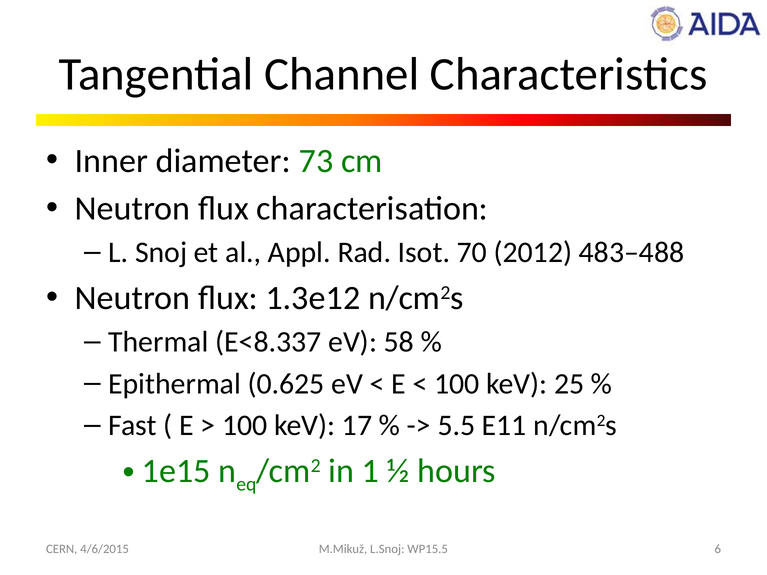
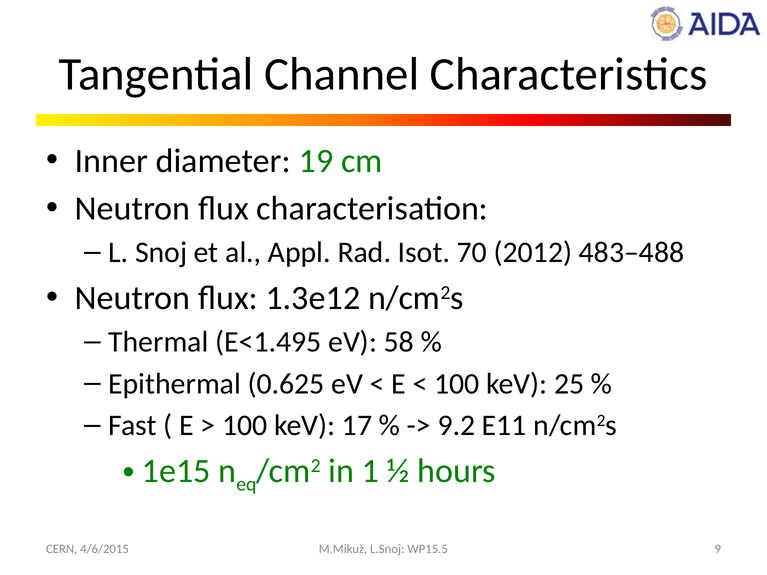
73: 73 -> 19
E<8.337: E<8.337 -> E<1.495
5.5: 5.5 -> 9.2
6: 6 -> 9
